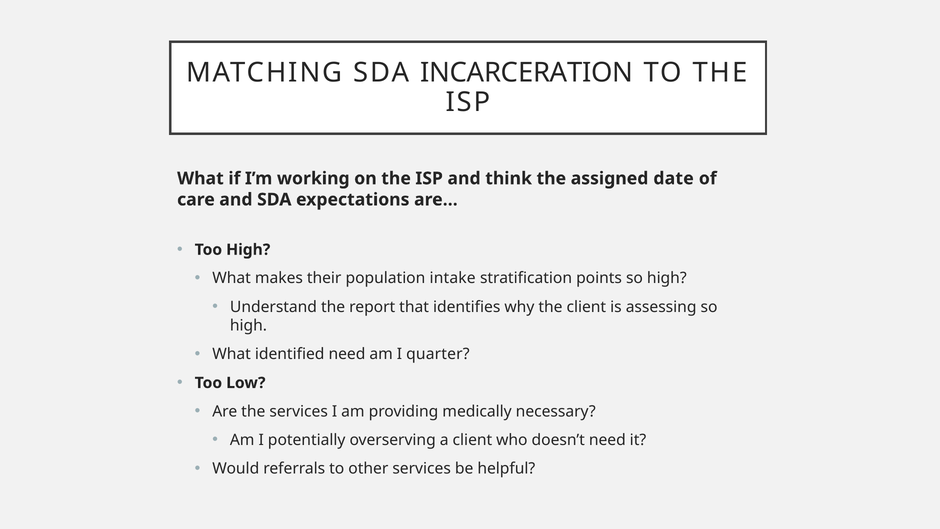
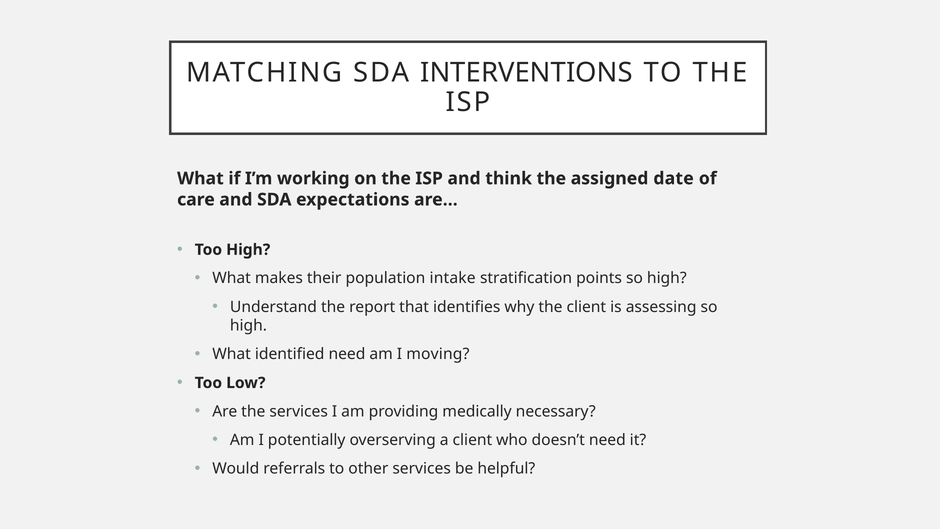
INCARCERATION: INCARCERATION -> INTERVENTIONS
quarter: quarter -> moving
